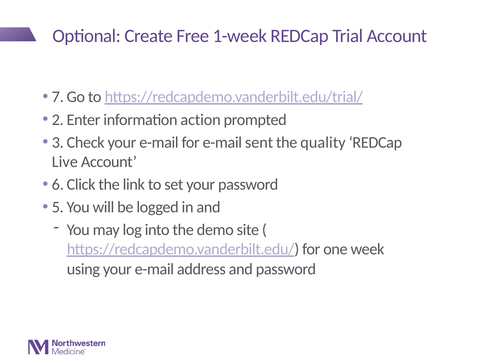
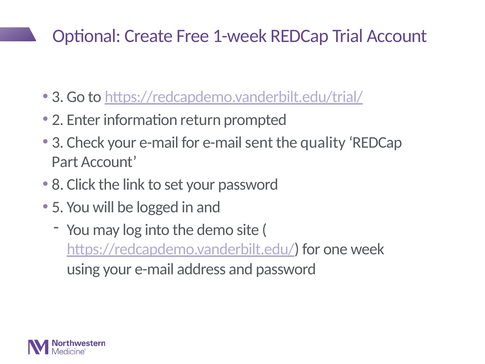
7 at (58, 97): 7 -> 3
action: action -> return
Live: Live -> Part
6: 6 -> 8
